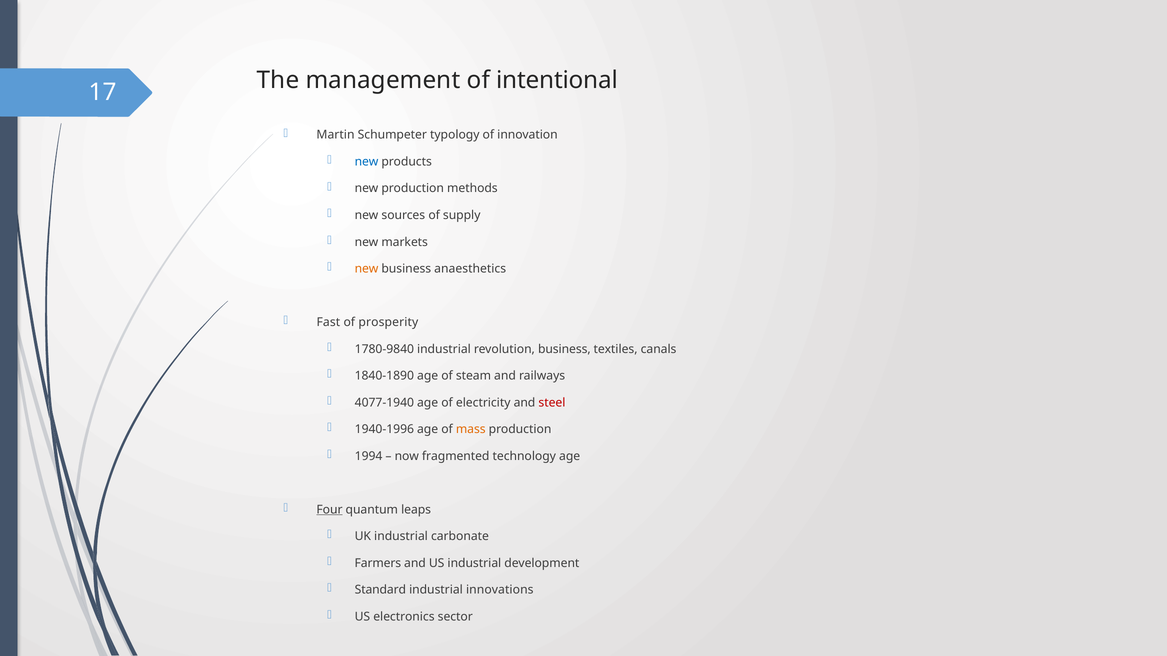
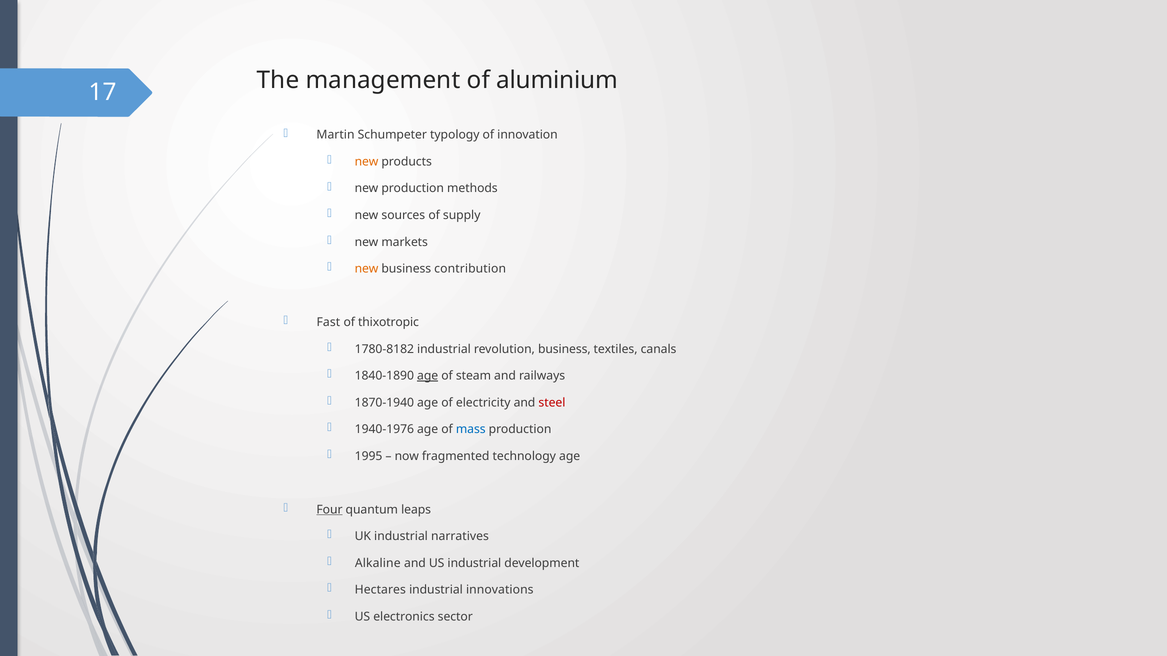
intentional: intentional -> aluminium
new at (367, 162) colour: blue -> orange
anaesthetics: anaesthetics -> contribution
prosperity: prosperity -> thixotropic
1780-9840: 1780-9840 -> 1780-8182
age at (428, 376) underline: none -> present
4077-1940: 4077-1940 -> 1870-1940
1940-1996: 1940-1996 -> 1940-1976
mass colour: orange -> blue
1994: 1994 -> 1995
carbonate: carbonate -> narratives
Farmers: Farmers -> Alkaline
Standard: Standard -> Hectares
